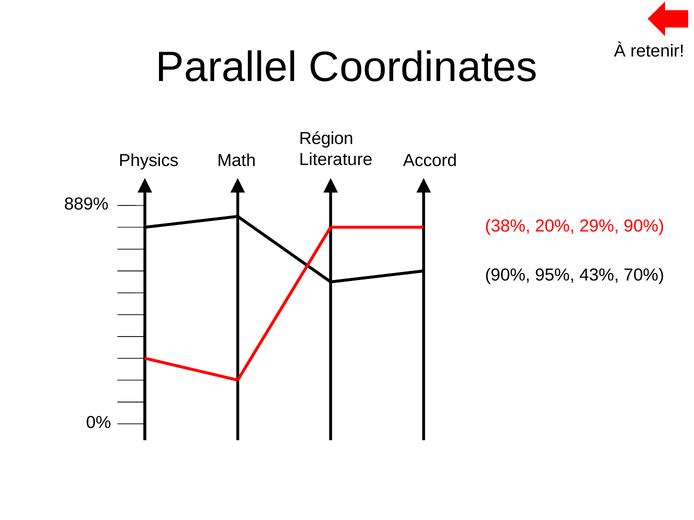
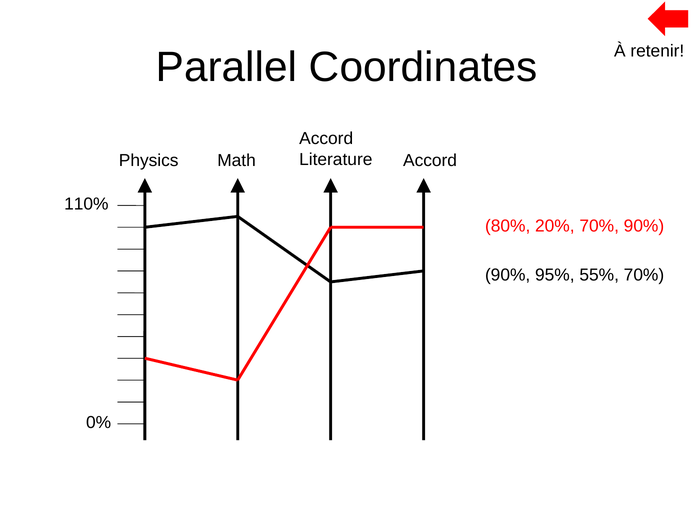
Région at (326, 139): Région -> Accord
889%: 889% -> 110%
38%: 38% -> 80%
20% 29%: 29% -> 70%
43%: 43% -> 55%
